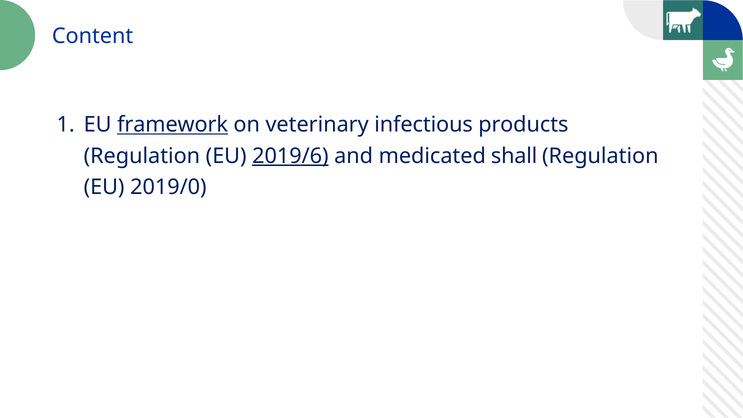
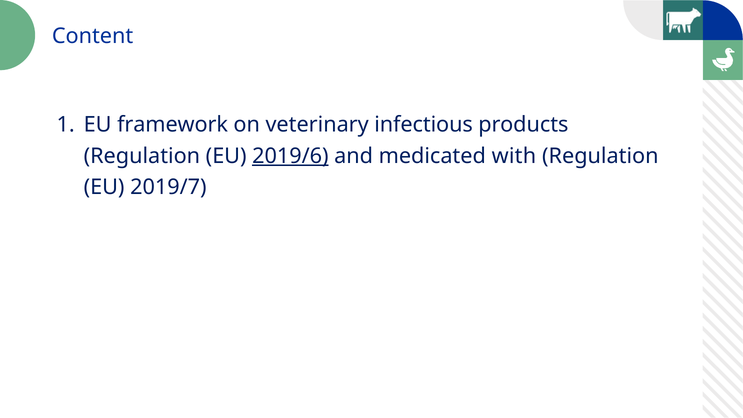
framework underline: present -> none
shall: shall -> with
2019/0: 2019/0 -> 2019/7
